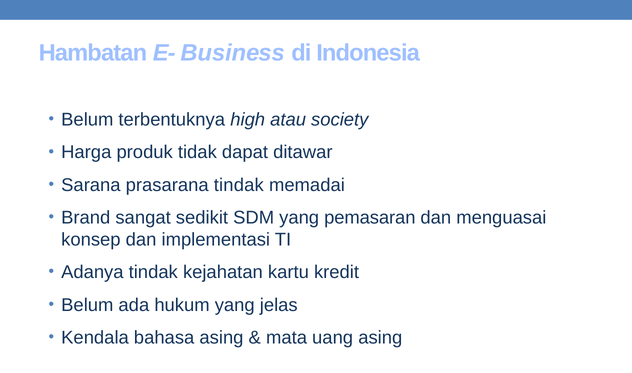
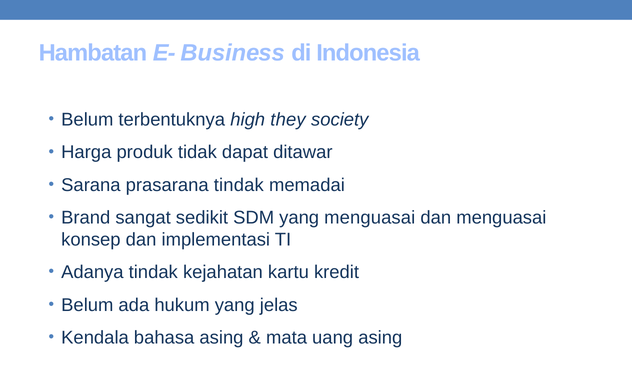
atau: atau -> they
yang pemasaran: pemasaran -> menguasai
